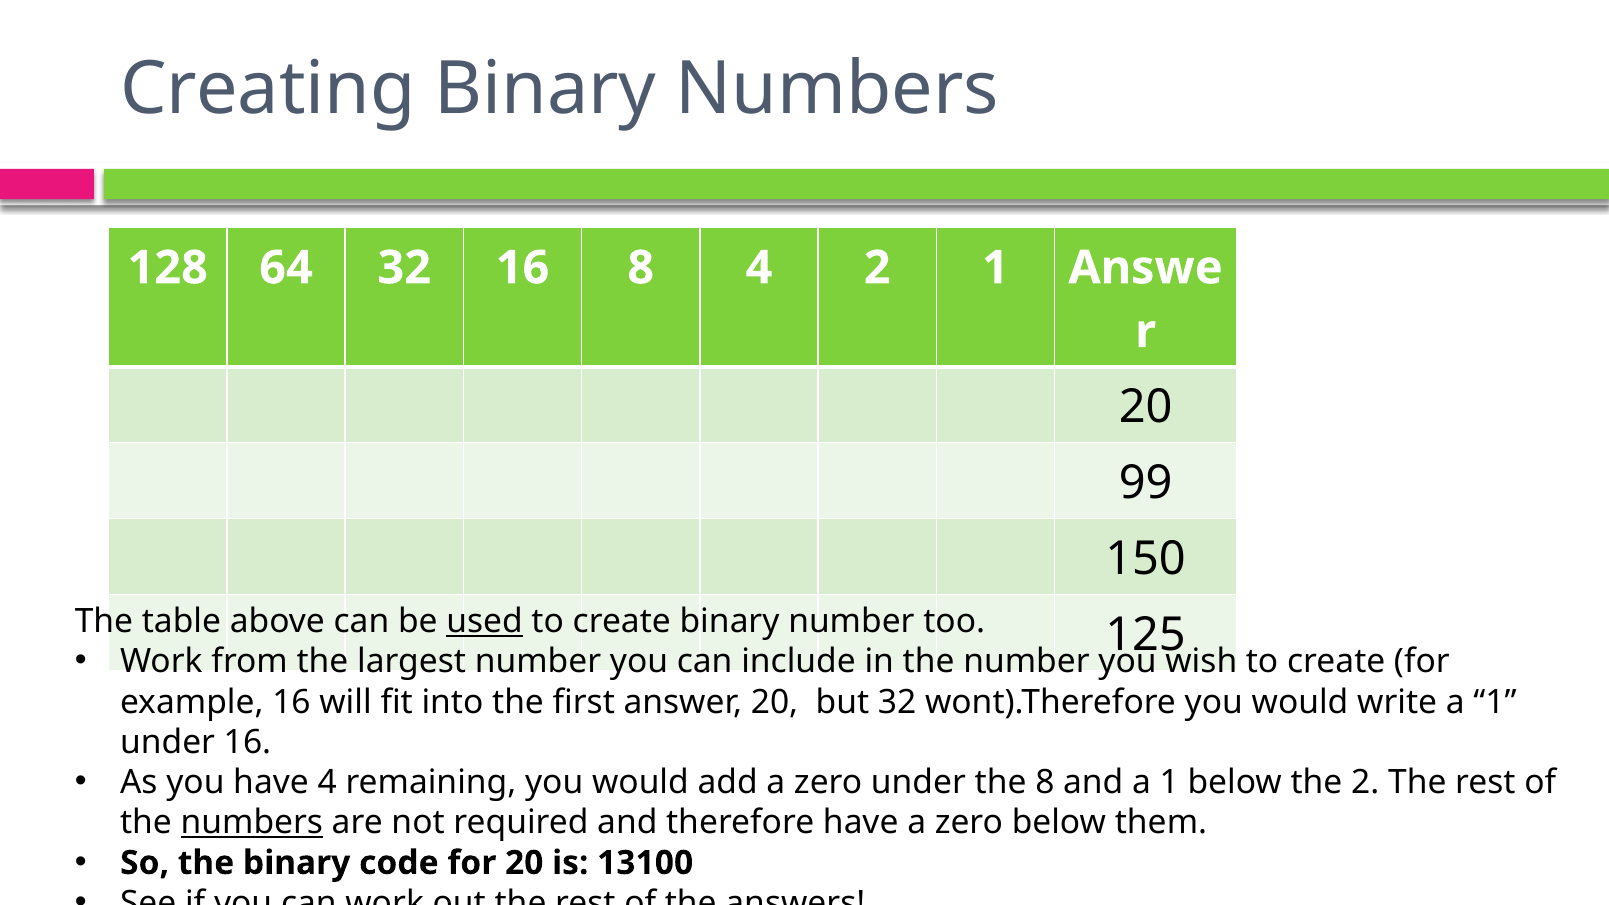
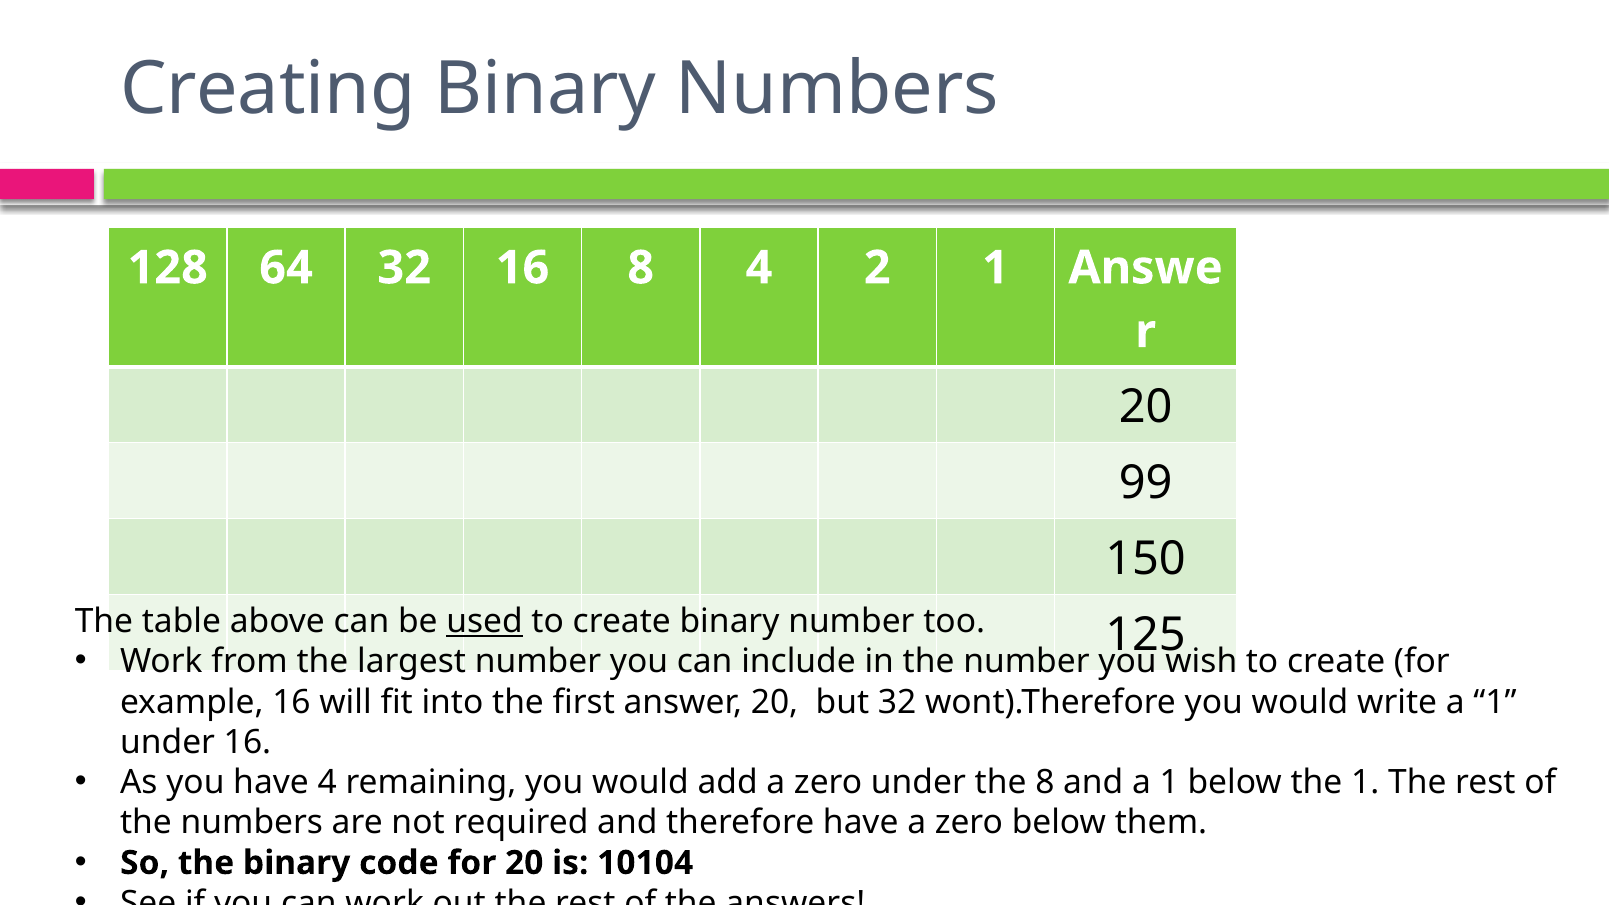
the 2: 2 -> 1
numbers at (252, 823) underline: present -> none
13100: 13100 -> 10104
